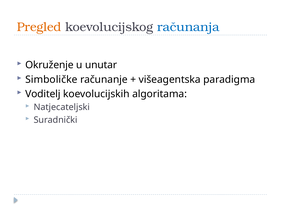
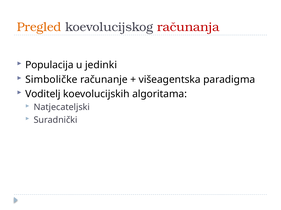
računanja colour: blue -> red
Okruženje: Okruženje -> Populacija
unutar: unutar -> jedinki
